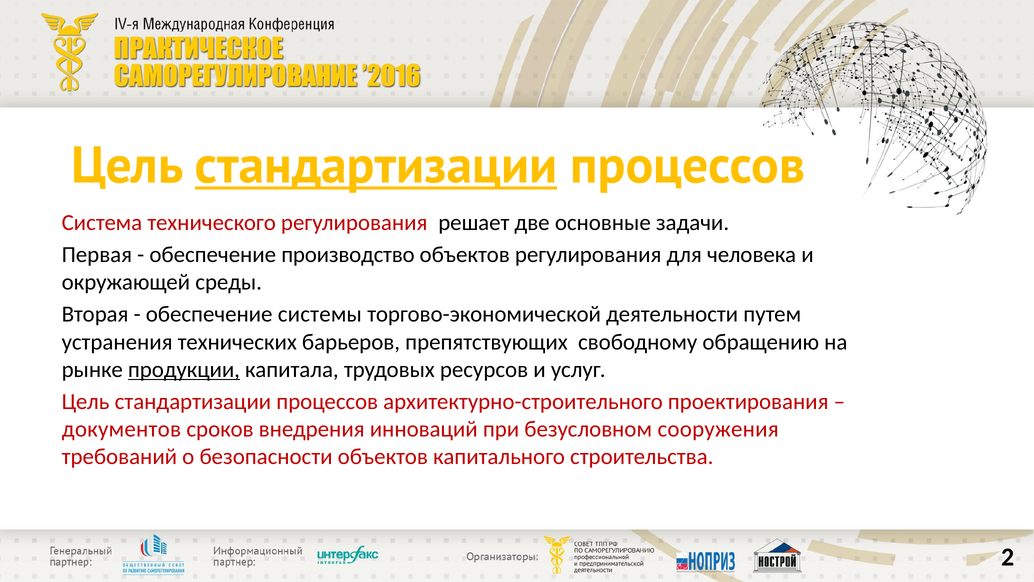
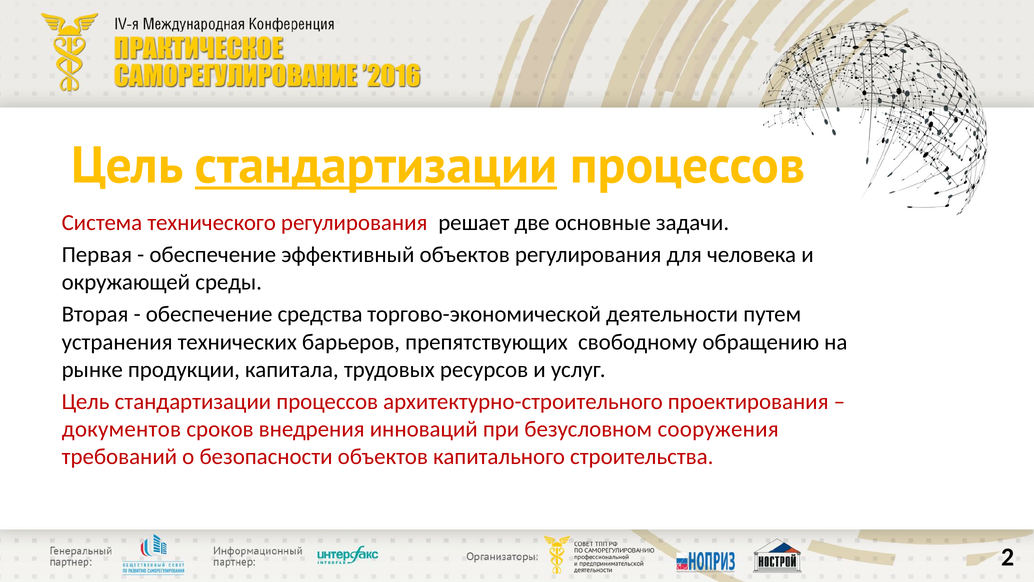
производство: производство -> эффективный
системы: системы -> средства
продукции underline: present -> none
